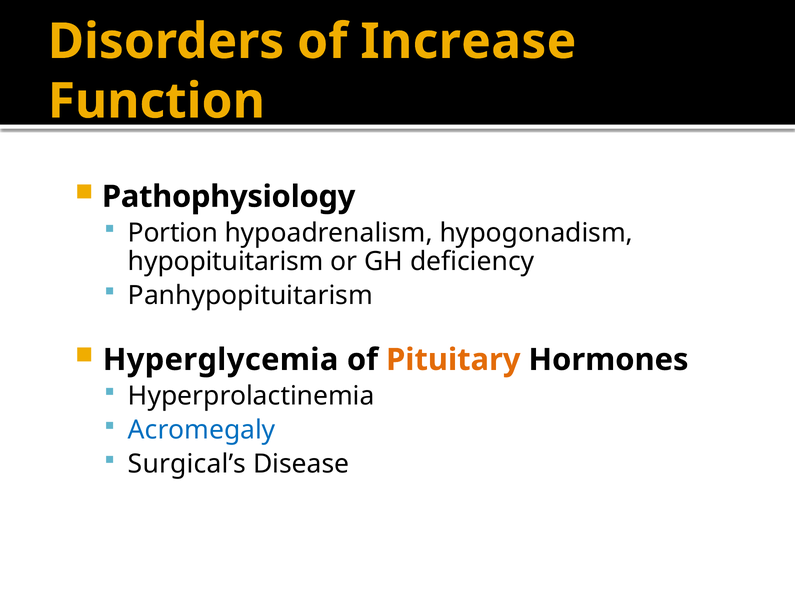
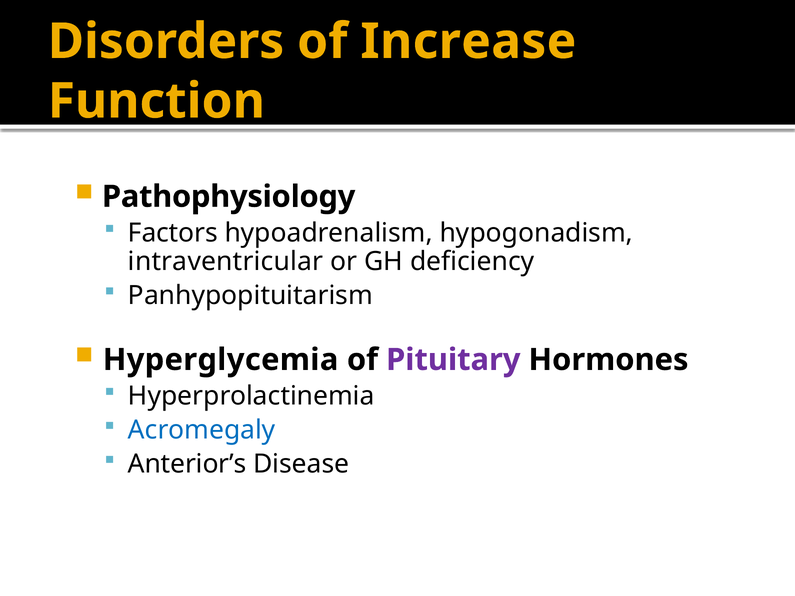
Portion: Portion -> Factors
hypopituitarism: hypopituitarism -> intraventricular
Pituitary colour: orange -> purple
Surgical’s: Surgical’s -> Anterior’s
